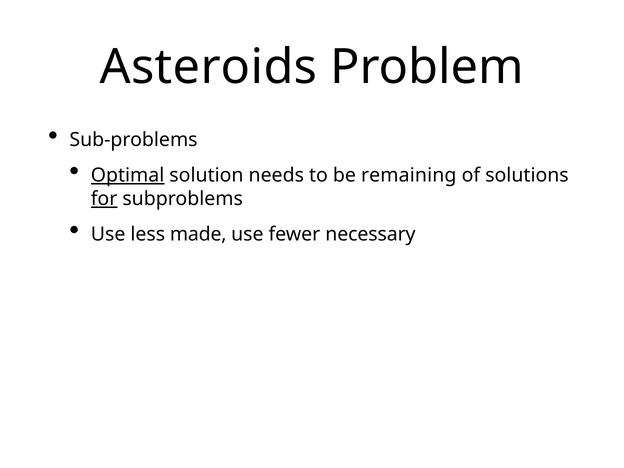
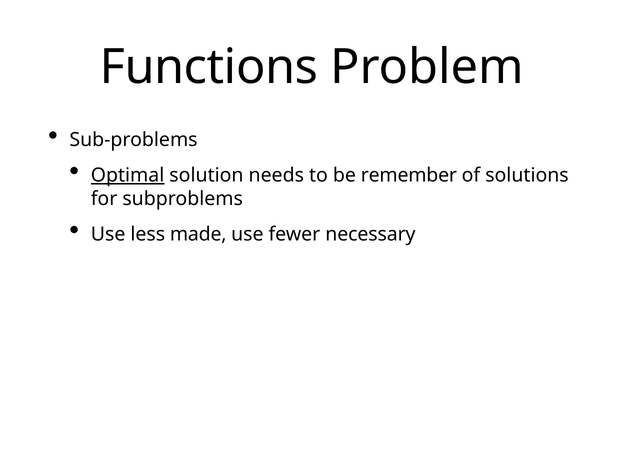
Asteroids: Asteroids -> Functions
remaining: remaining -> remember
for underline: present -> none
